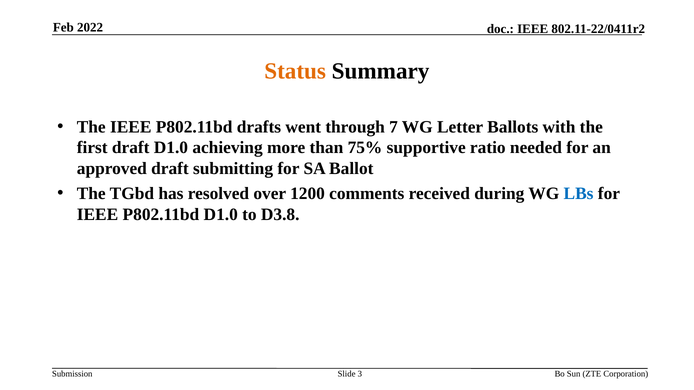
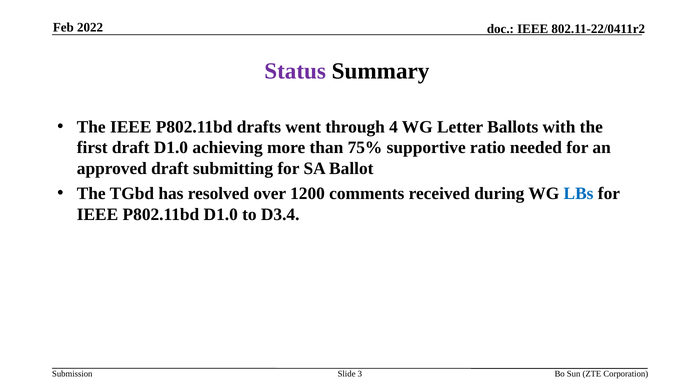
Status colour: orange -> purple
7: 7 -> 4
D3.8: D3.8 -> D3.4
